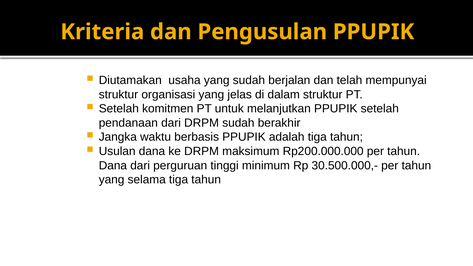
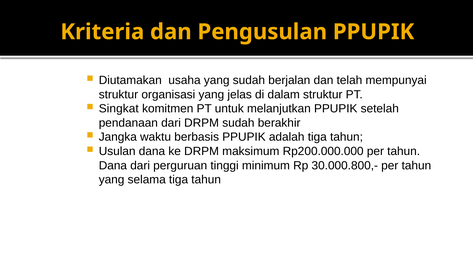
Setelah at (119, 109): Setelah -> Singkat
30.500.000,-: 30.500.000,- -> 30.000.800,-
